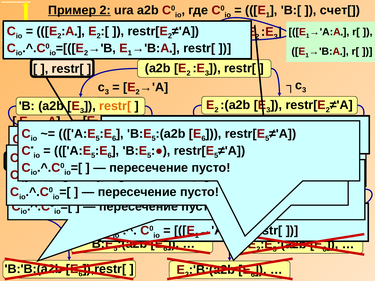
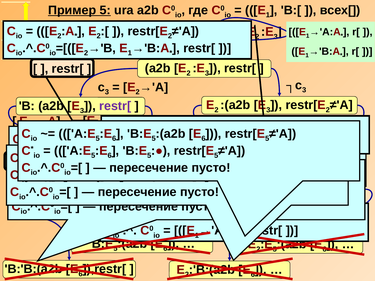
Пример 2: 2 -> 5
счет[: счет[ -> всех[
restr[ at (115, 106) colour: orange -> purple
